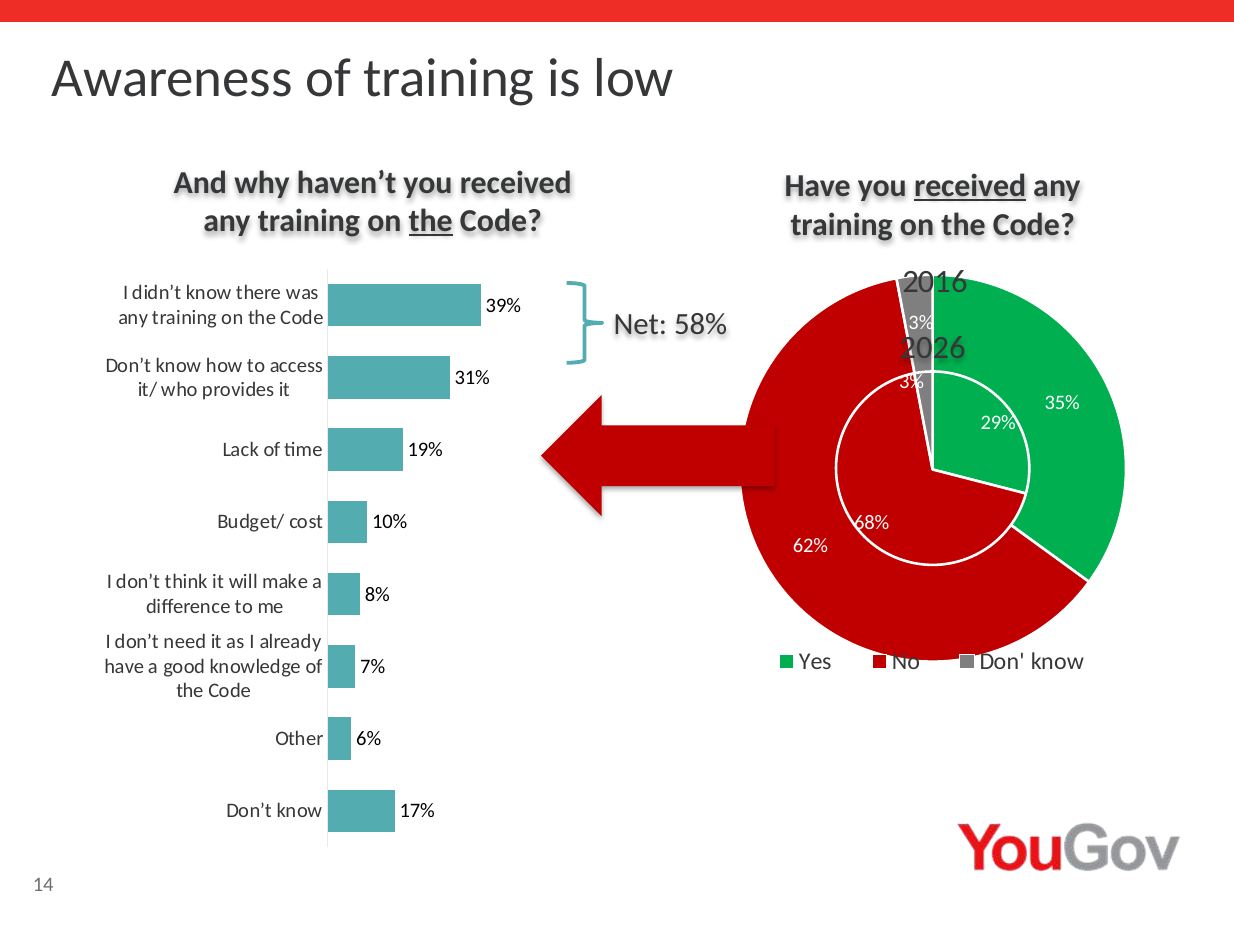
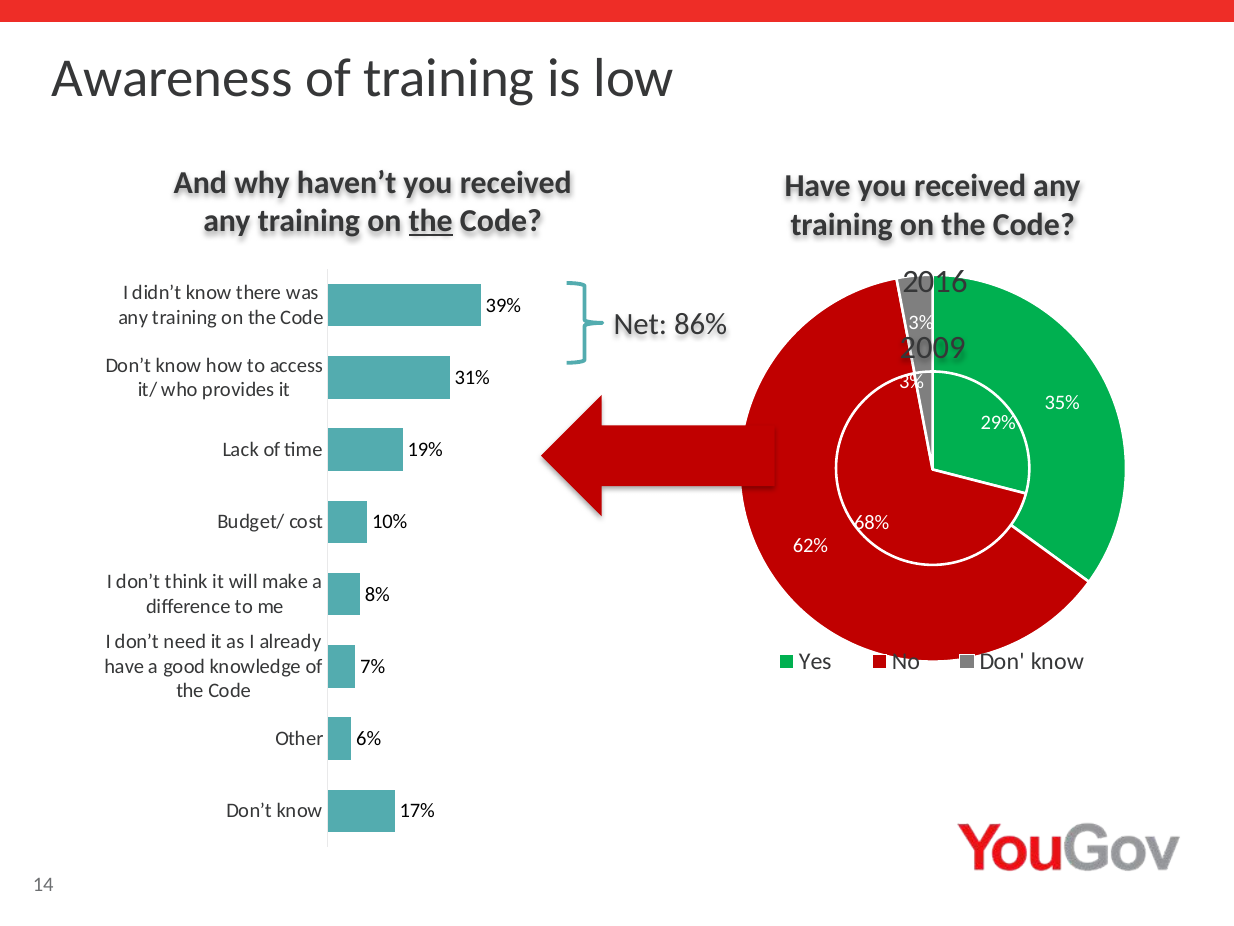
received at (970, 186) underline: present -> none
58%: 58% -> 86%
2026: 2026 -> 2009
